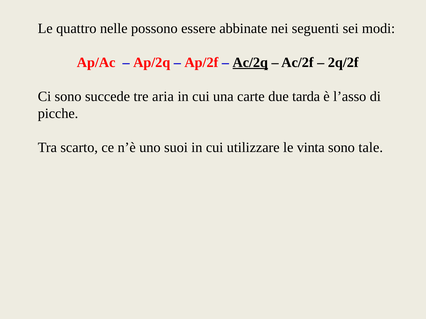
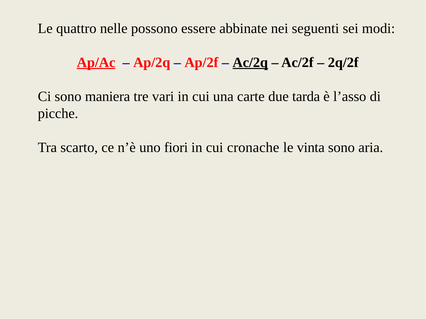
Ap/Ac underline: none -> present
succede: succede -> maniera
aria: aria -> vari
suoi: suoi -> fiori
utilizzare: utilizzare -> cronache
tale: tale -> aria
